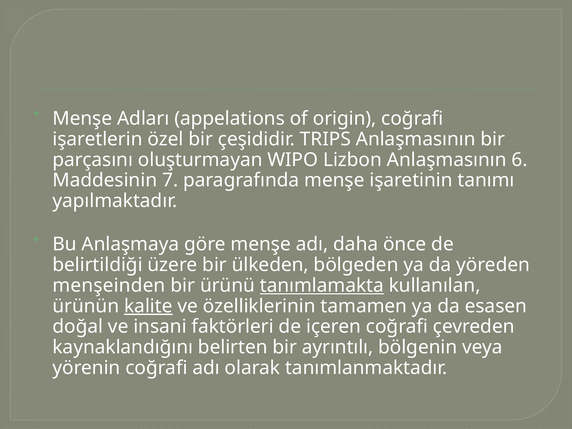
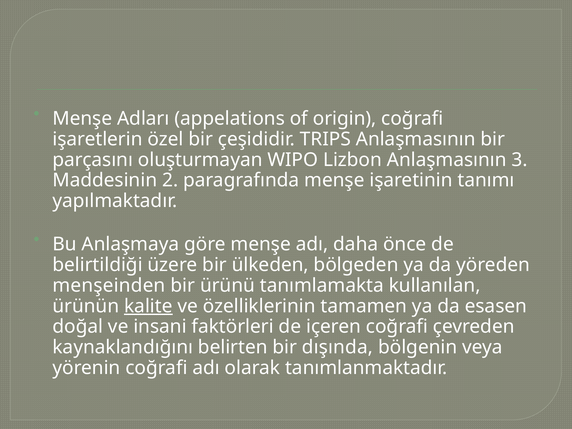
6: 6 -> 3
7: 7 -> 2
tanımlamakta underline: present -> none
ayrıntılı: ayrıntılı -> dışında
